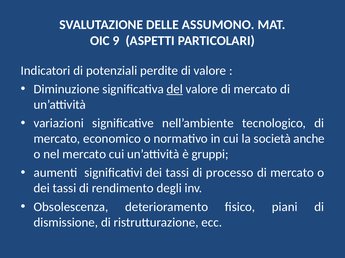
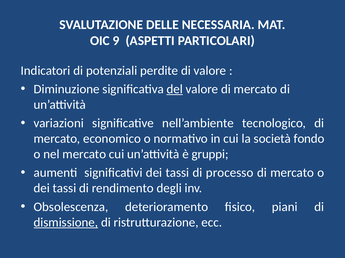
ASSUMONO: ASSUMONO -> NECESSARIA
anche: anche -> fondo
dismissione underline: none -> present
